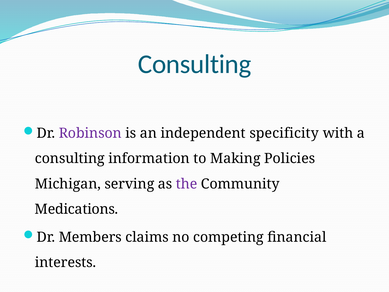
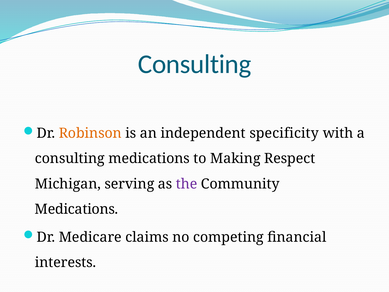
Robinson colour: purple -> orange
consulting information: information -> medications
Policies: Policies -> Respect
Members: Members -> Medicare
